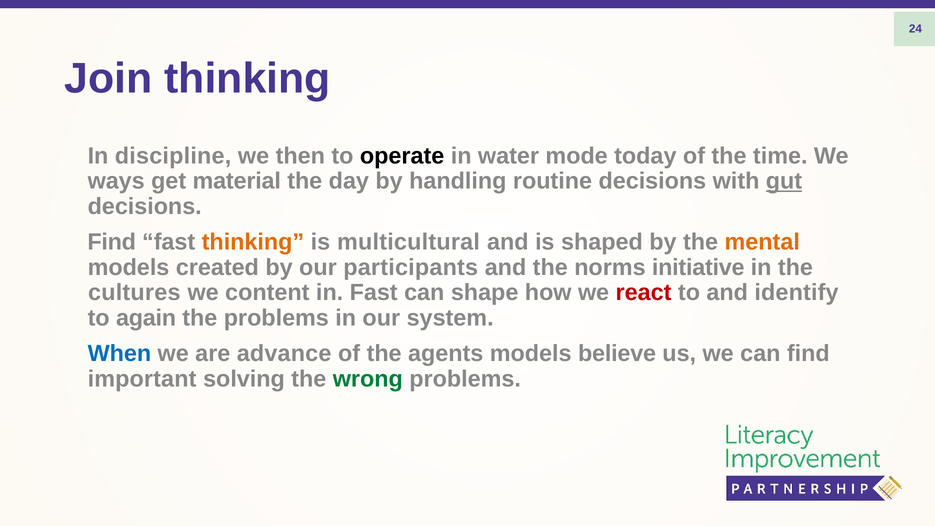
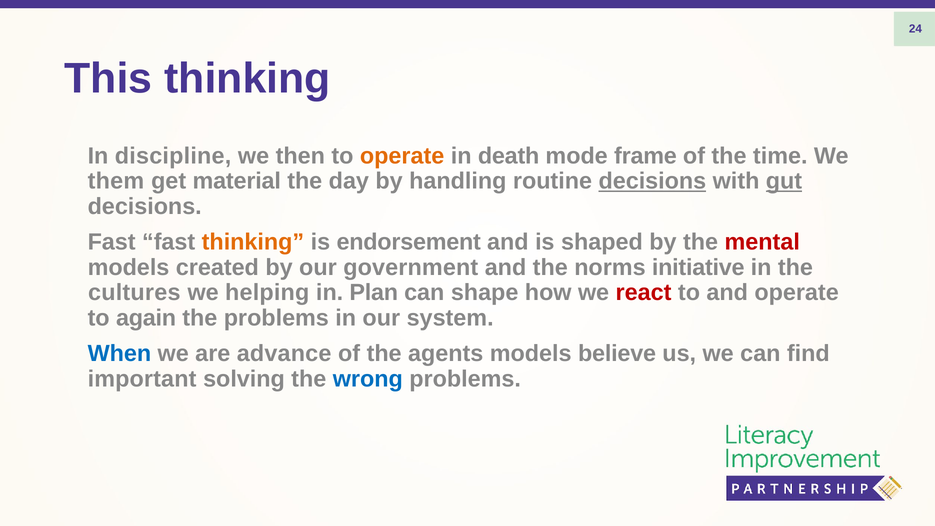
Join: Join -> This
operate at (402, 156) colour: black -> orange
water: water -> death
today: today -> frame
ways: ways -> them
decisions at (652, 181) underline: none -> present
Find at (112, 242): Find -> Fast
multicultural: multicultural -> endorsement
mental colour: orange -> red
participants: participants -> government
content: content -> helping
in Fast: Fast -> Plan
and identify: identify -> operate
wrong colour: green -> blue
